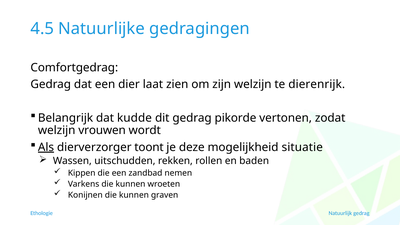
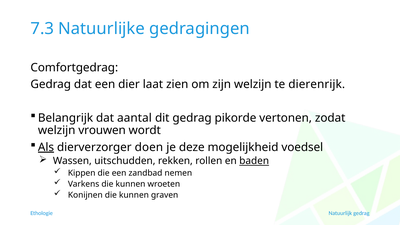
4.5: 4.5 -> 7.3
kudde: kudde -> aantal
toont: toont -> doen
situatie: situatie -> voedsel
baden underline: none -> present
